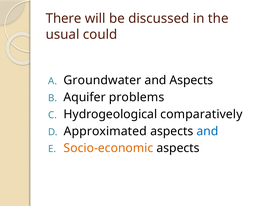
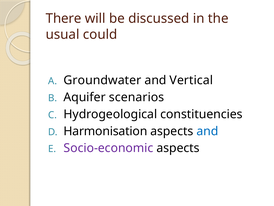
and Aspects: Aspects -> Vertical
problems: problems -> scenarios
comparatively: comparatively -> constituencies
Approximated: Approximated -> Harmonisation
Socio-economic colour: orange -> purple
